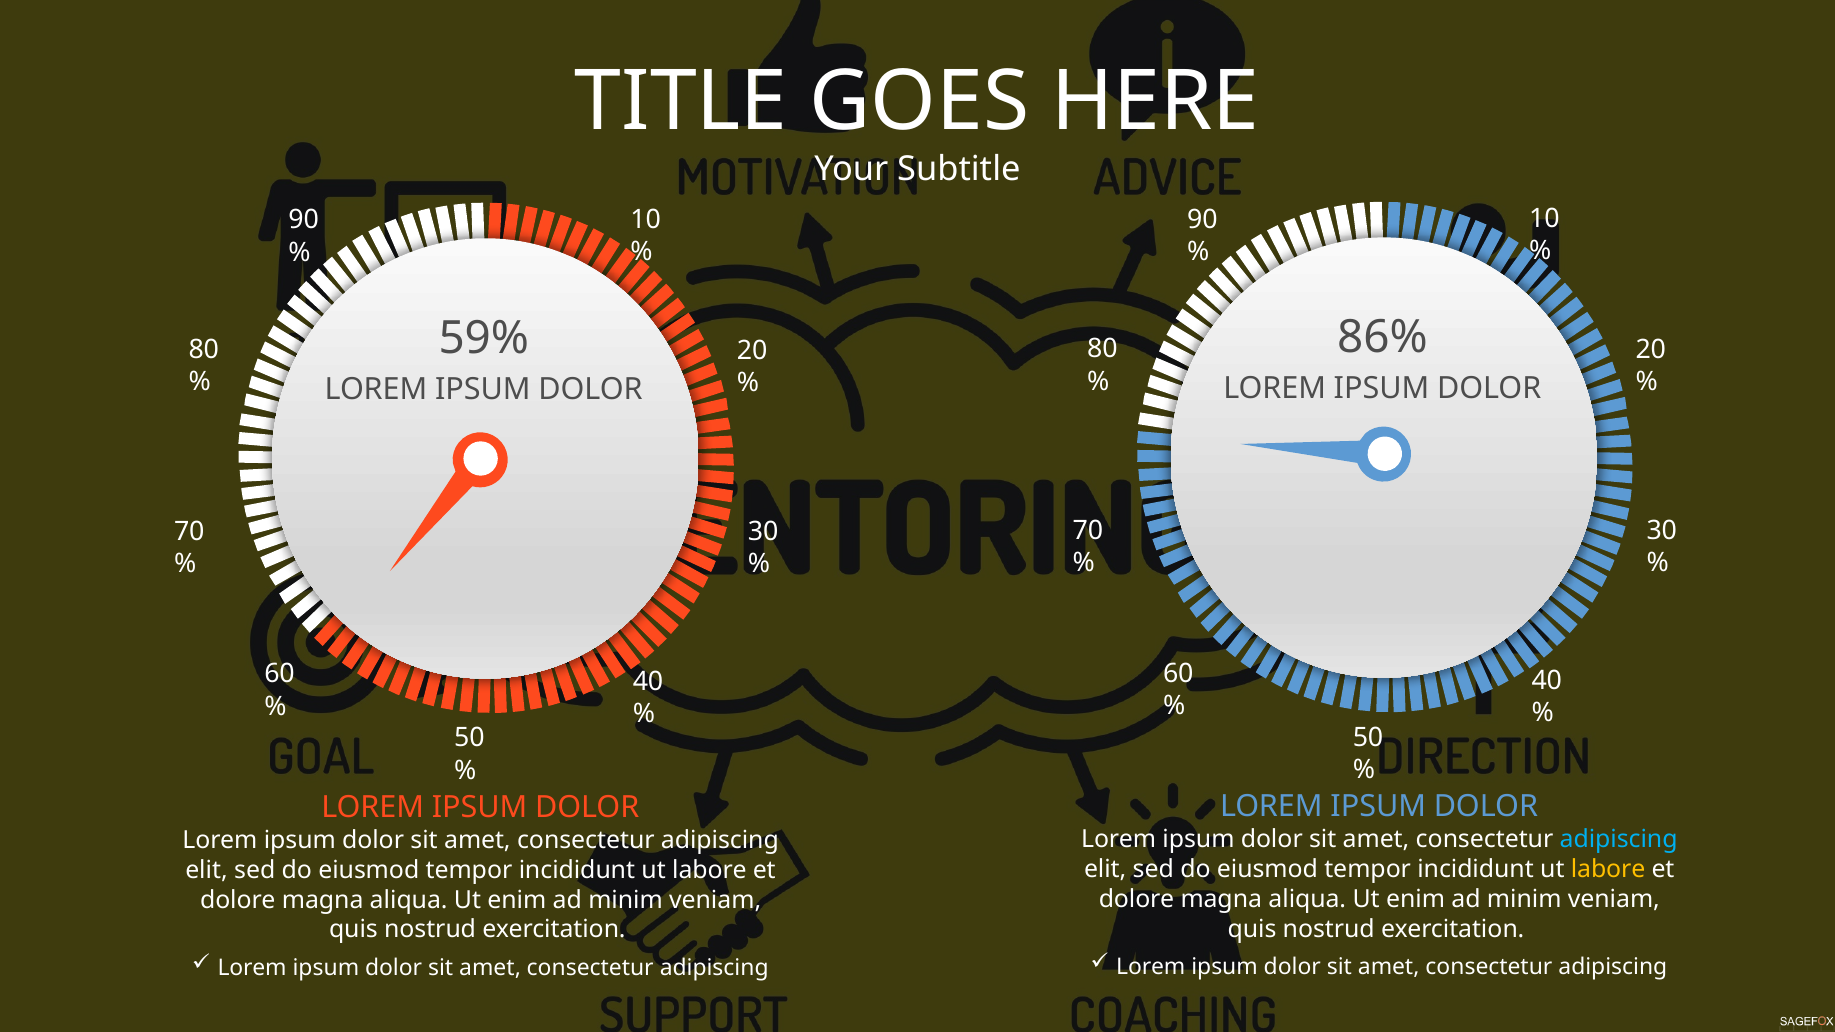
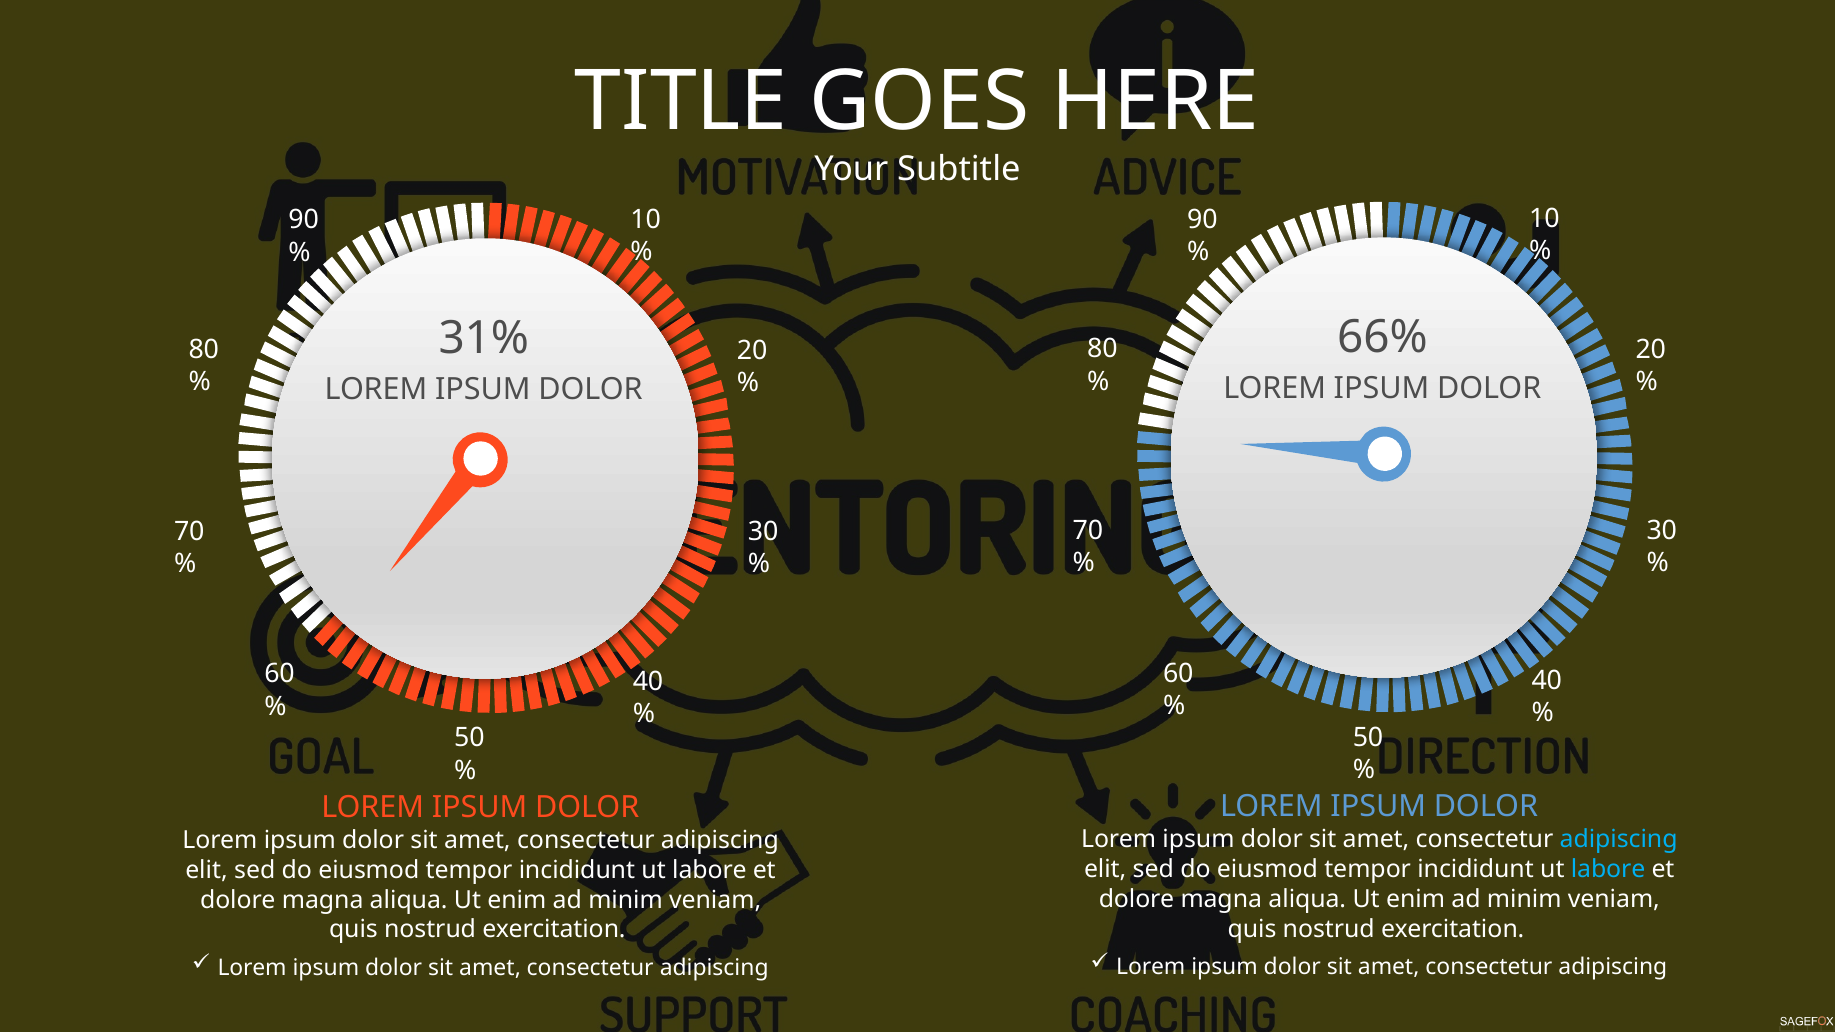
86%: 86% -> 66%
59%: 59% -> 31%
labore at (1608, 869) colour: yellow -> light blue
